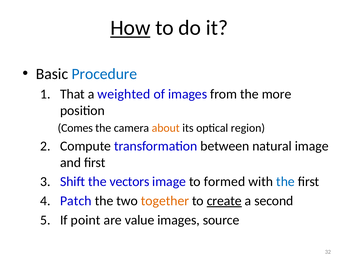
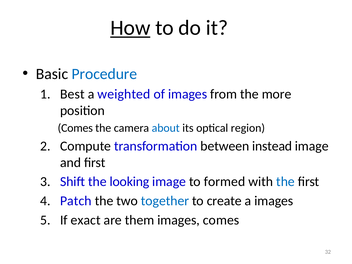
That: That -> Best
about colour: orange -> blue
natural: natural -> instead
vectors: vectors -> looking
together colour: orange -> blue
create underline: present -> none
a second: second -> images
point: point -> exact
value: value -> them
images source: source -> comes
